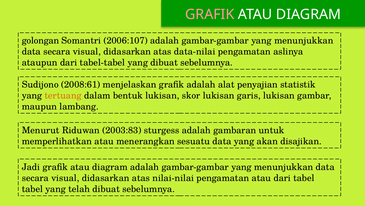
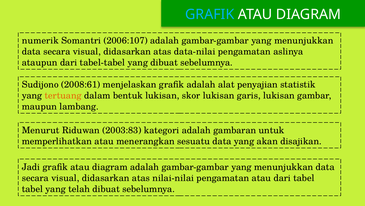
GRAFIK at (210, 14) colour: pink -> light blue
golongan: golongan -> numerik
sturgess: sturgess -> kategori
